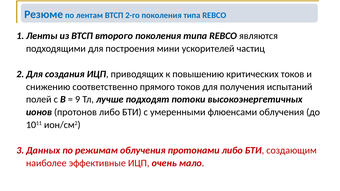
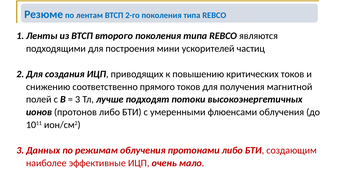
испытаний: испытаний -> магнитной
9: 9 -> 3
